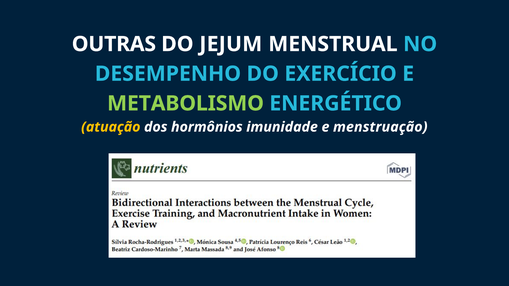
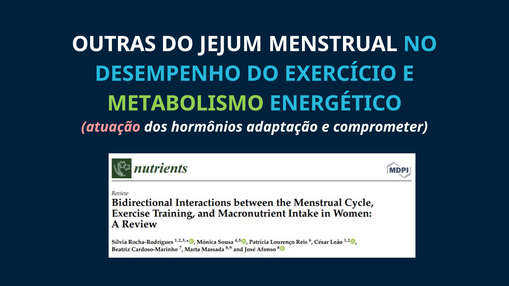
atuação colour: yellow -> pink
imunidade: imunidade -> adaptação
menstruação: menstruação -> comprometer
